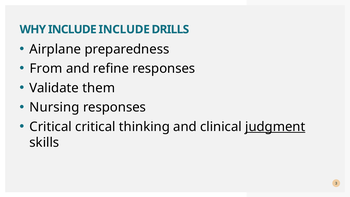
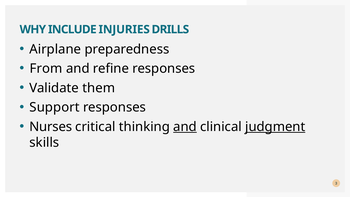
INCLUDE INCLUDE: INCLUDE -> INJURIES
Nursing: Nursing -> Support
Critical at (51, 127): Critical -> Nurses
and at (185, 127) underline: none -> present
